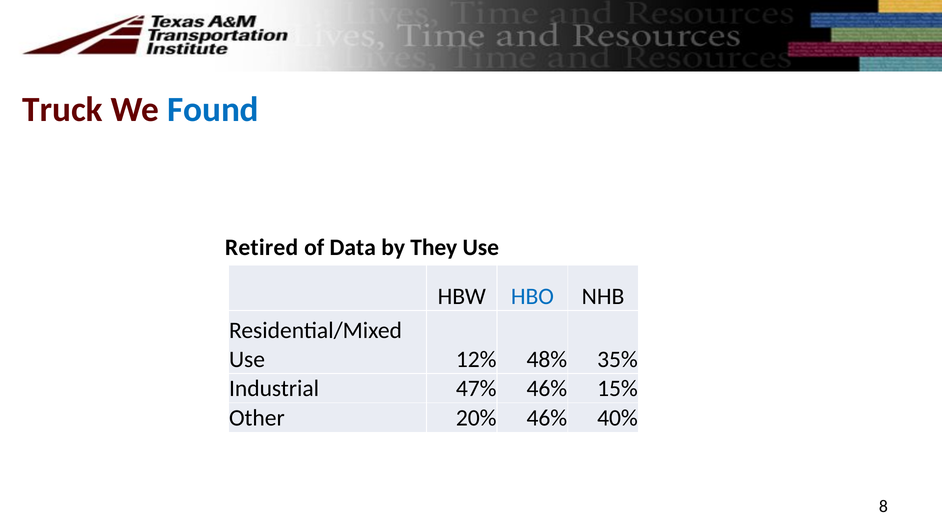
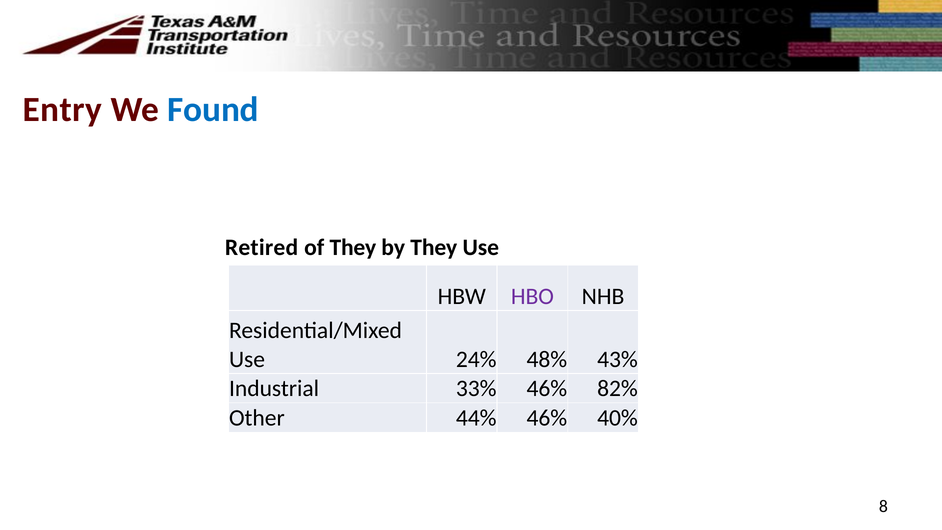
Truck: Truck -> Entry
of Data: Data -> They
HBO colour: blue -> purple
12%: 12% -> 24%
35%: 35% -> 43%
47%: 47% -> 33%
15%: 15% -> 82%
20%: 20% -> 44%
